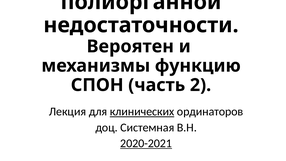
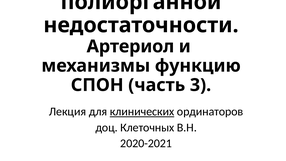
Вероятен: Вероятен -> Артериол
2: 2 -> 3
Системная: Системная -> Клеточных
2020-2021 underline: present -> none
